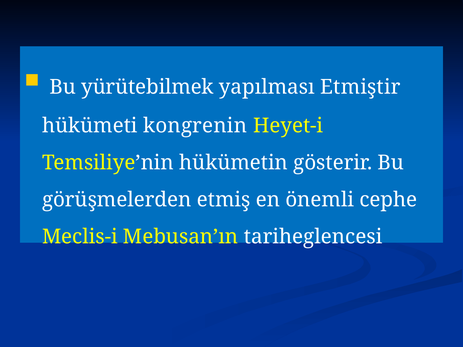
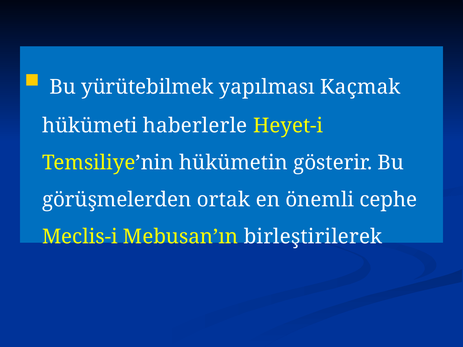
Etmiştir: Etmiştir -> Kaçmak
kongrenin: kongrenin -> haberlerle
etmiş: etmiş -> ortak
tariheglencesi: tariheglencesi -> birleştirilerek
